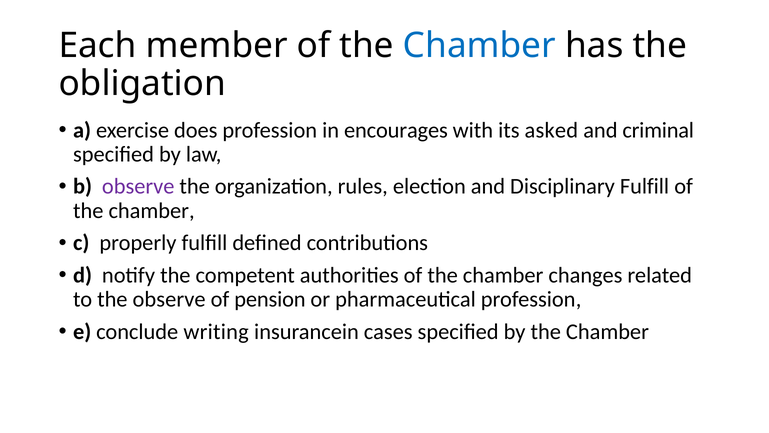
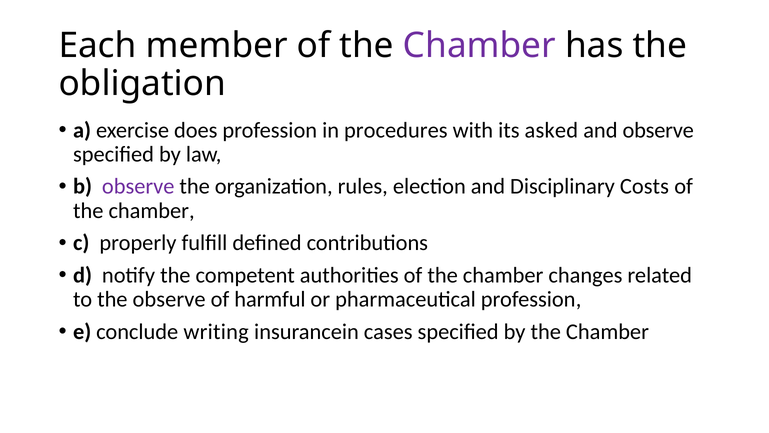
Chamber at (479, 46) colour: blue -> purple
encourages: encourages -> procedures
and criminal: criminal -> observe
Disciplinary Fulfill: Fulfill -> Costs
pension: pension -> harmful
